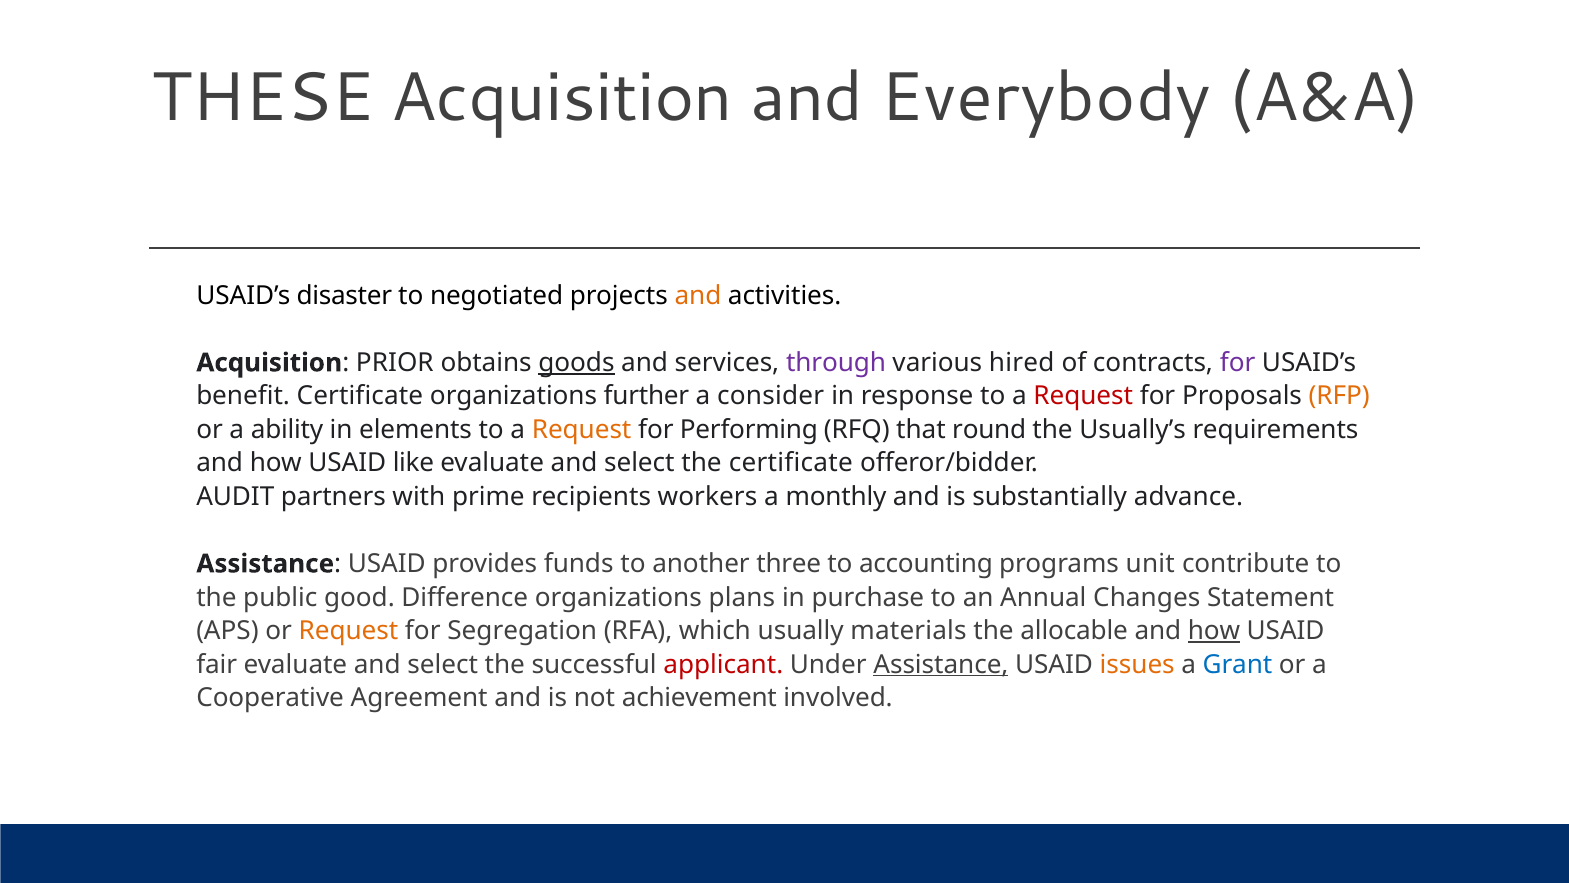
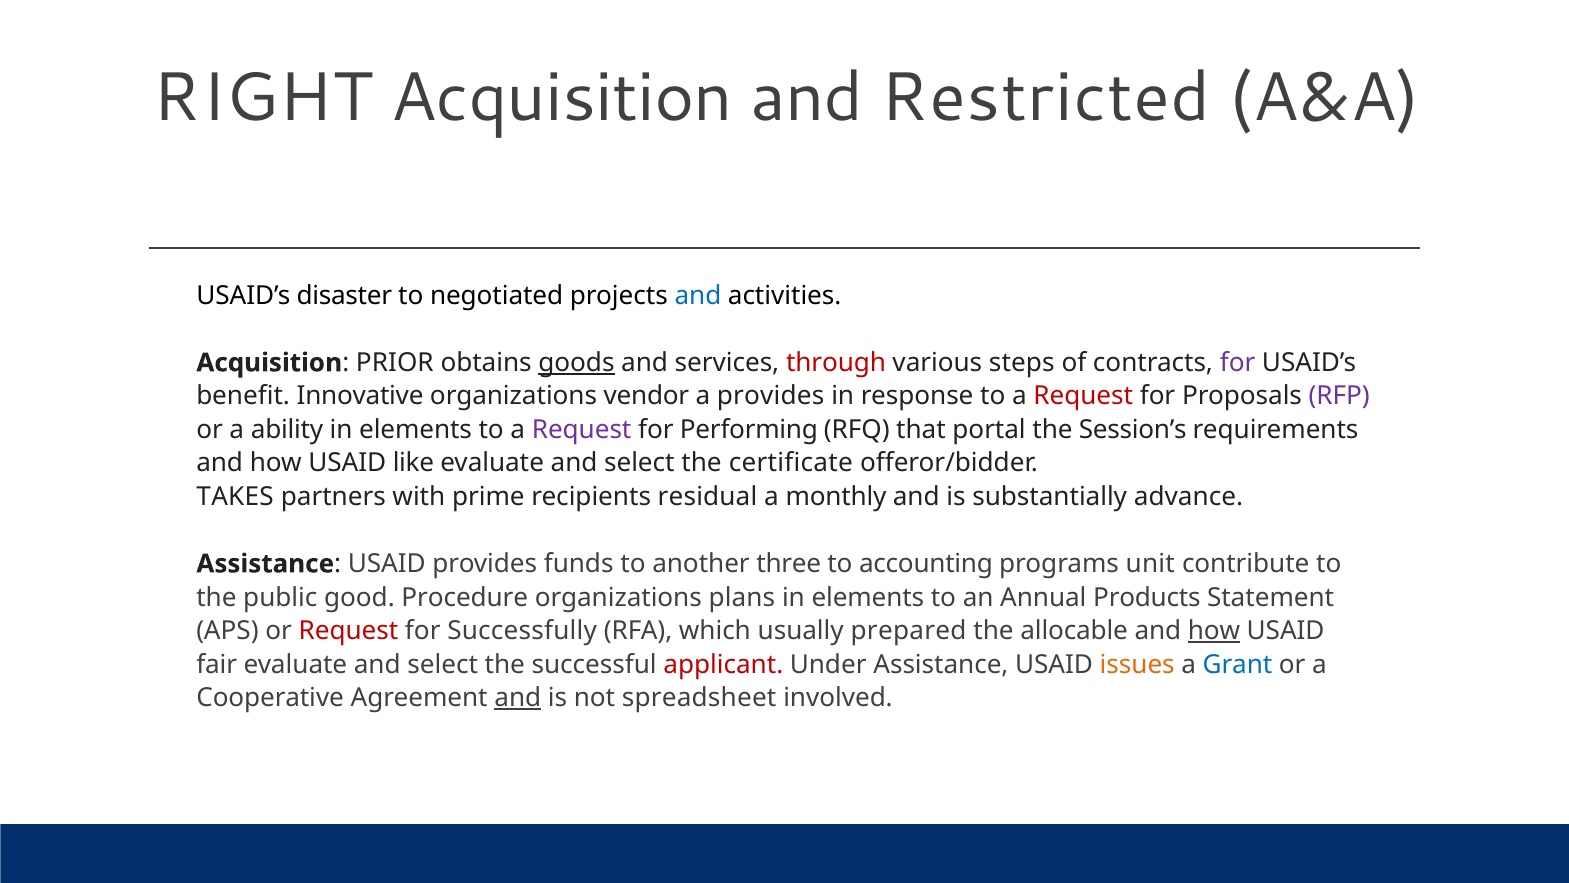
THESE: THESE -> RIGHT
Everybody: Everybody -> Restricted
and at (698, 296) colour: orange -> blue
through colour: purple -> red
hired: hired -> steps
benefit Certificate: Certificate -> Innovative
further: further -> vendor
a consider: consider -> provides
RFP colour: orange -> purple
Request at (582, 430) colour: orange -> purple
round: round -> portal
Usually’s: Usually’s -> Session’s
AUDIT: AUDIT -> TAKES
workers: workers -> residual
Difference: Difference -> Procedure
purchase at (868, 597): purchase -> elements
Changes: Changes -> Products
Request at (348, 631) colour: orange -> red
Segregation: Segregation -> Successfully
materials: materials -> prepared
Assistance at (941, 664) underline: present -> none
and at (518, 698) underline: none -> present
achievement: achievement -> spreadsheet
